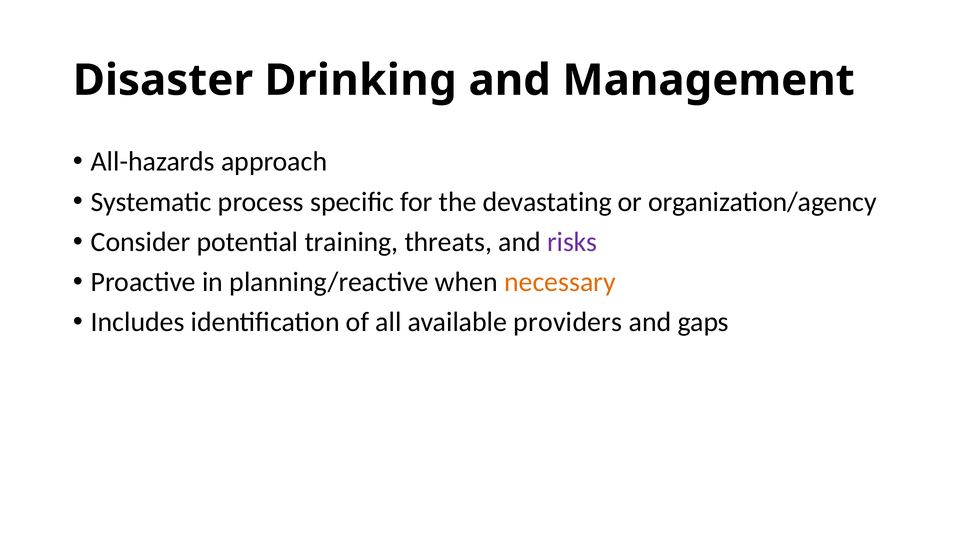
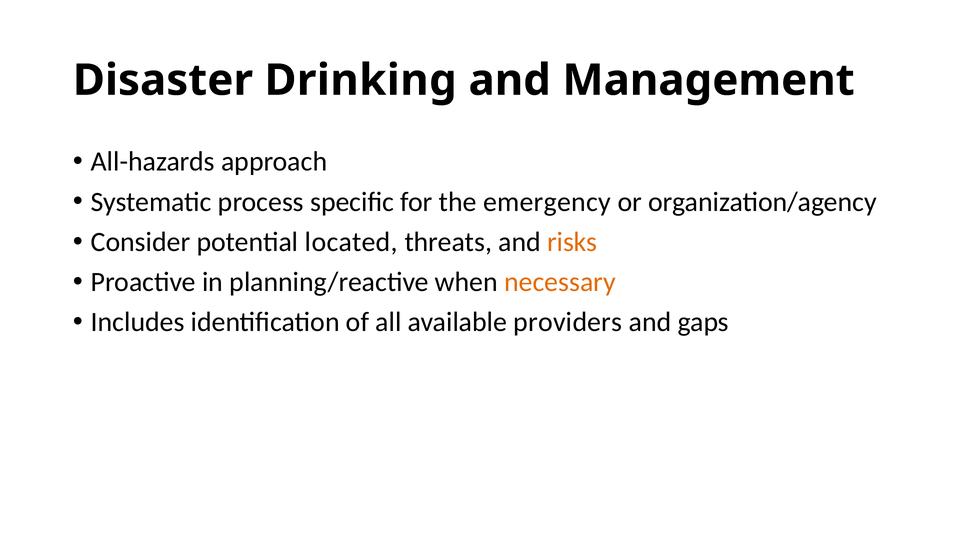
devastating: devastating -> emergency
training: training -> located
risks colour: purple -> orange
